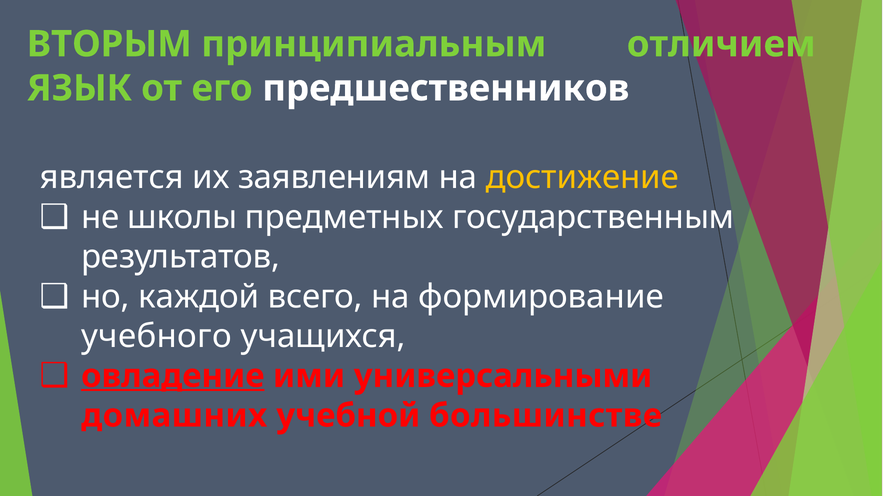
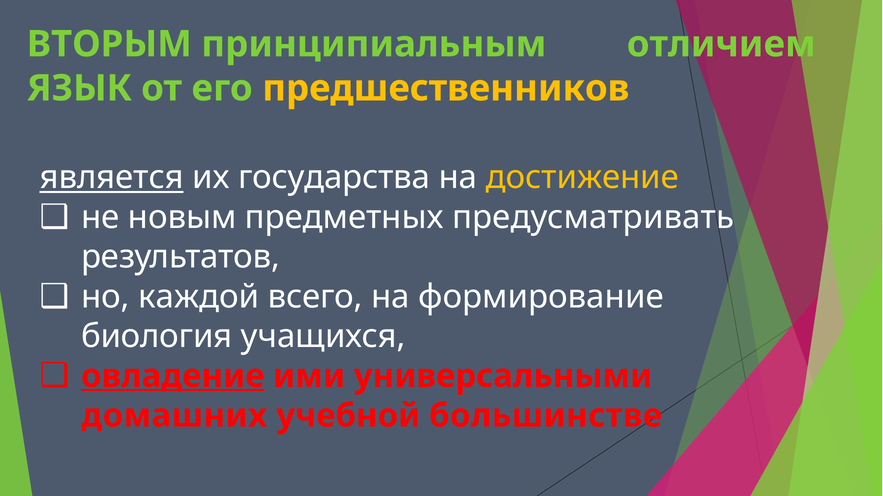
предшественников colour: white -> yellow
является underline: none -> present
заявлениям: заявлениям -> государства
школы: школы -> новым
государственным: государственным -> предусматривать
учебного: учебного -> биология
